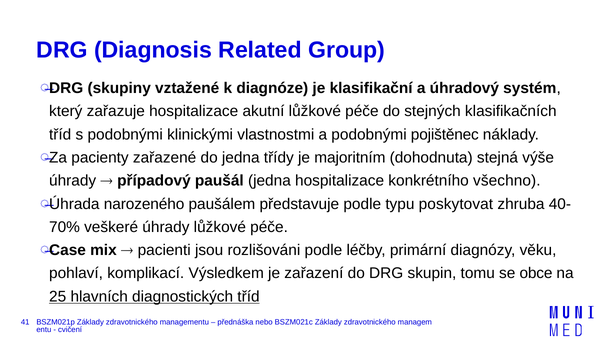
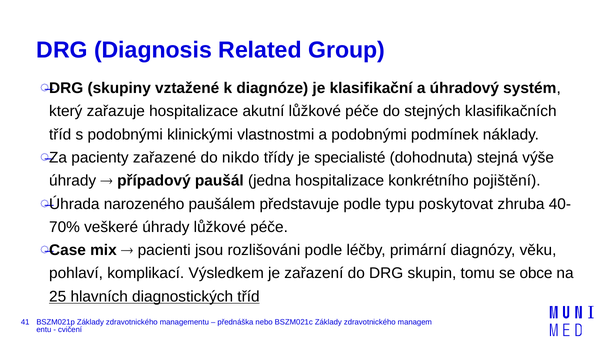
pojištěnec: pojištěnec -> podmínek
do jedna: jedna -> nikdo
majoritním: majoritním -> specialisté
všechno: všechno -> pojištění
